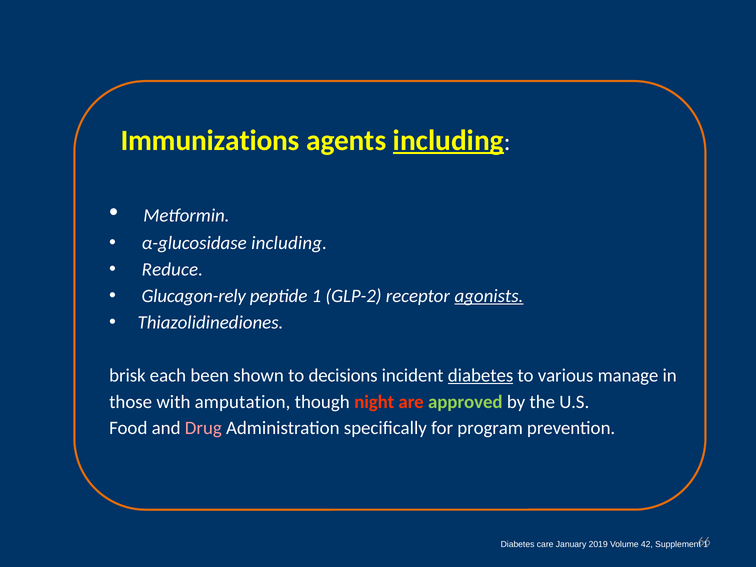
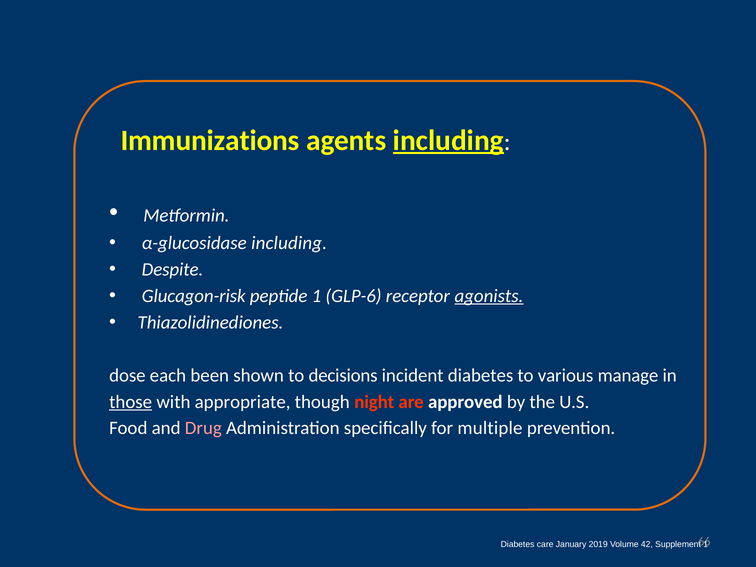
Reduce: Reduce -> Despite
Glucagon-rely: Glucagon-rely -> Glucagon-risk
GLP-2: GLP-2 -> GLP-6
brisk: brisk -> dose
diabetes at (481, 375) underline: present -> none
those underline: none -> present
amputation: amputation -> appropriate
approved colour: light green -> white
program: program -> multiple
